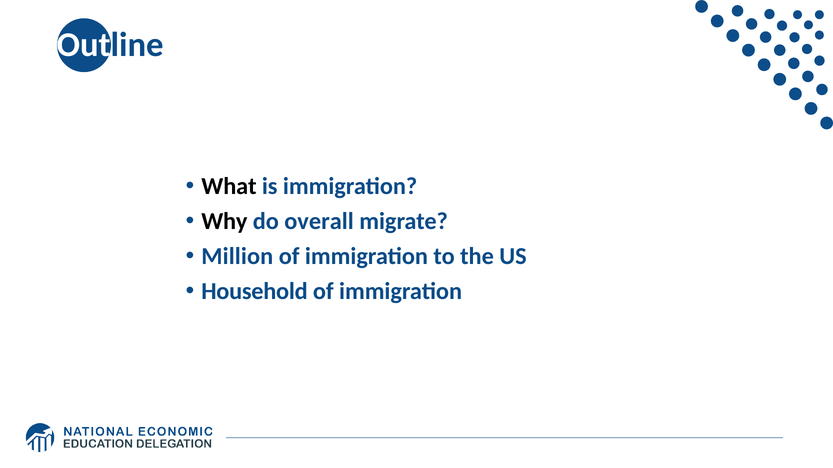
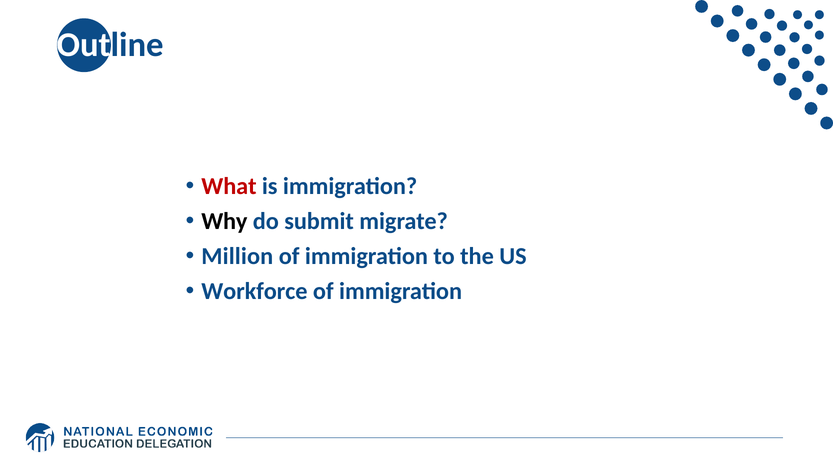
What colour: black -> red
overall: overall -> submit
Household: Household -> Workforce
